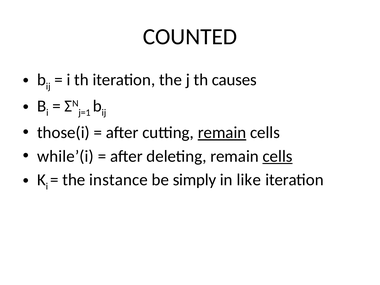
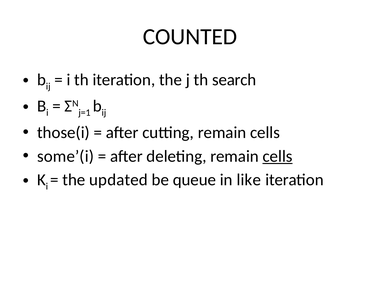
causes: causes -> search
remain at (222, 133) underline: present -> none
while’(i: while’(i -> some’(i
instance: instance -> updated
simply: simply -> queue
